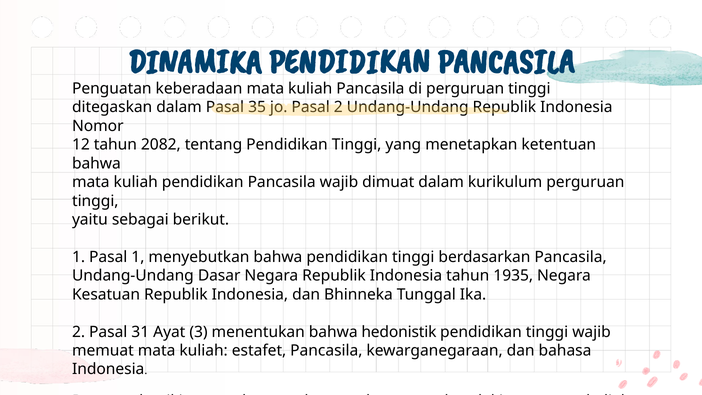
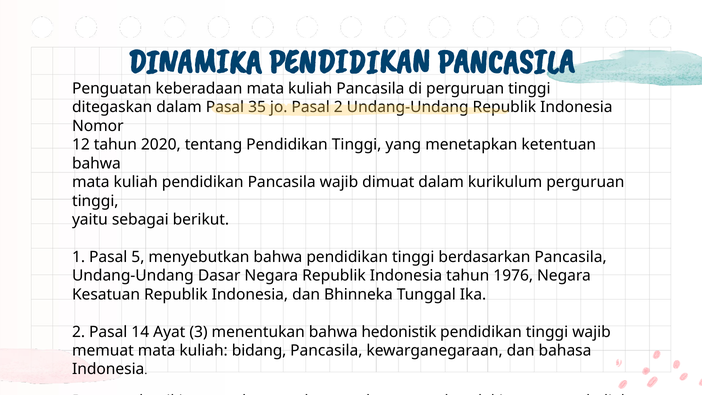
2082: 2082 -> 2020
Pasal 1: 1 -> 5
1935: 1935 -> 1976
31: 31 -> 14
estafet: estafet -> bidang
